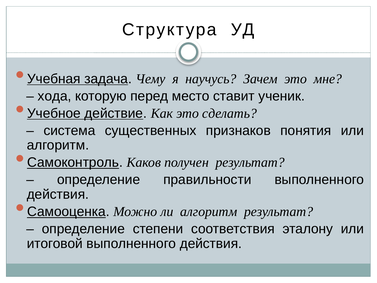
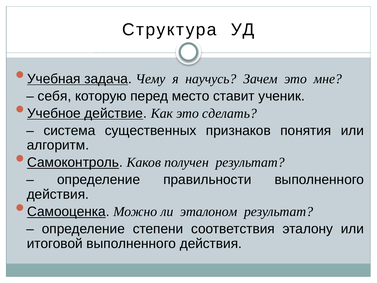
хода: хода -> себя
ли алгоритм: алгоритм -> эталоном
